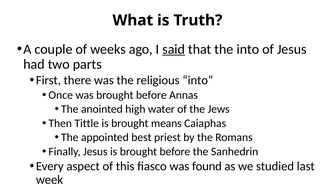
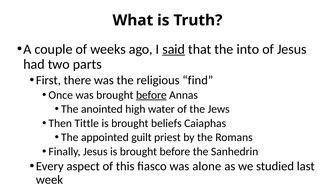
religious into: into -> find
before at (151, 95) underline: none -> present
means: means -> beliefs
best: best -> guilt
found: found -> alone
